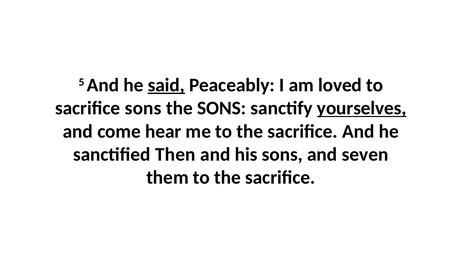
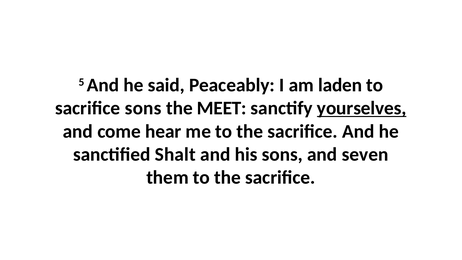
said underline: present -> none
loved: loved -> laden
the SONS: SONS -> MEET
Then: Then -> Shalt
